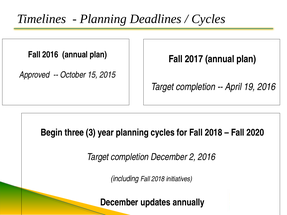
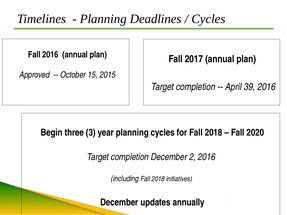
19: 19 -> 39
